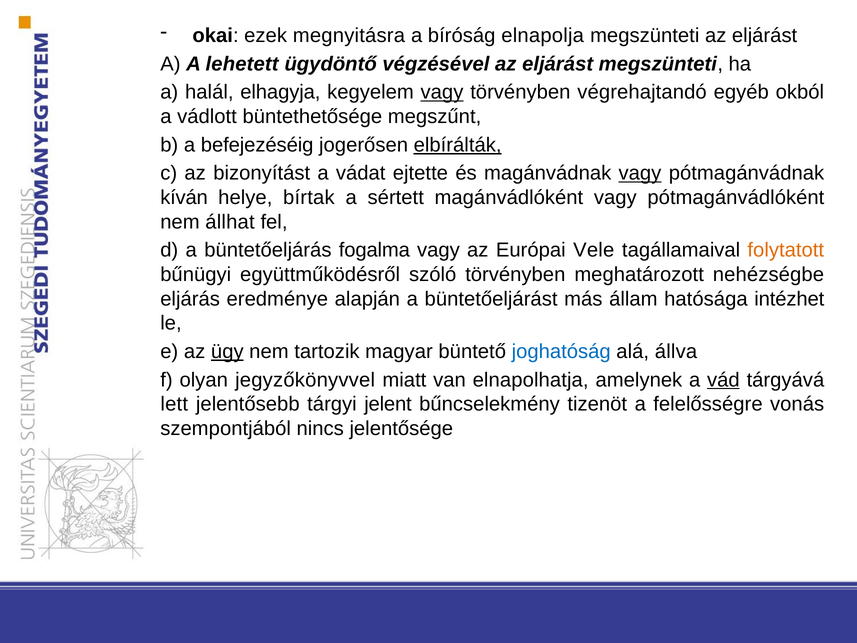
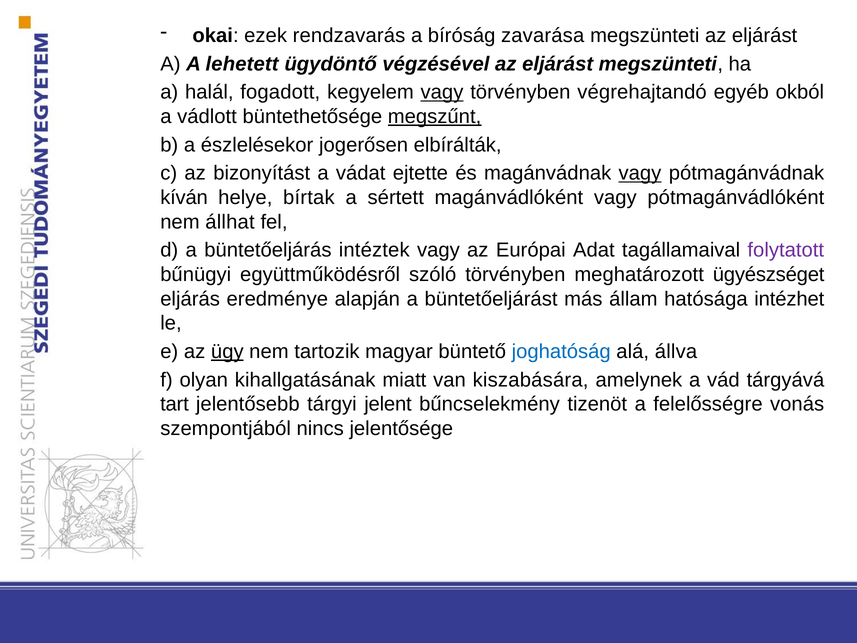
megnyitásra: megnyitásra -> rendzavarás
elnapolja: elnapolja -> zavarása
elhagyja: elhagyja -> fogadott
megszűnt underline: none -> present
befejezéséig: befejezéséig -> észlelésekor
elbírálták underline: present -> none
fogalma: fogalma -> intéztek
Vele: Vele -> Adat
folytatott colour: orange -> purple
nehézségbe: nehézségbe -> ügyészséget
jegyzőkönyvvel: jegyzőkönyvvel -> kihallgatásának
elnapolhatja: elnapolhatja -> kiszabására
vád underline: present -> none
lett: lett -> tart
